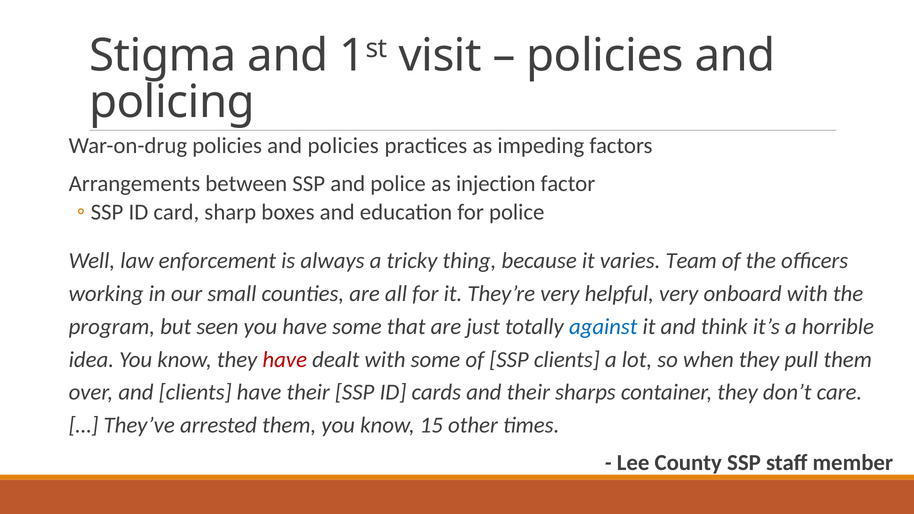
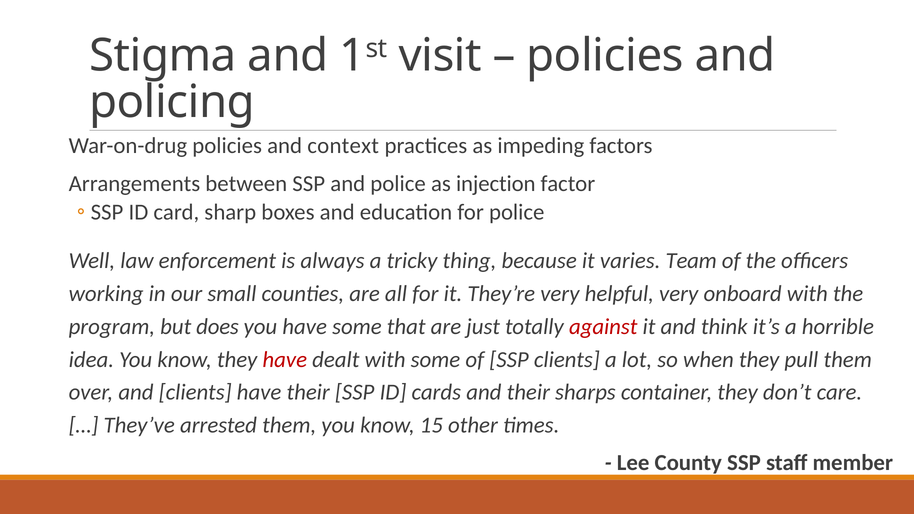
and policies: policies -> context
seen: seen -> does
against colour: blue -> red
